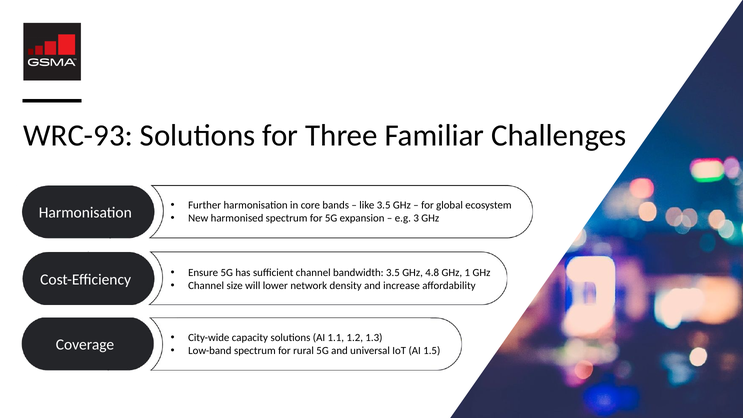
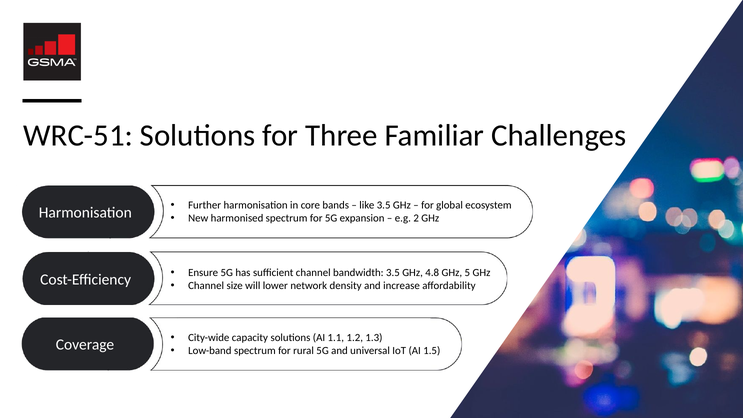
WRC-93: WRC-93 -> WRC-51
3: 3 -> 2
1: 1 -> 5
